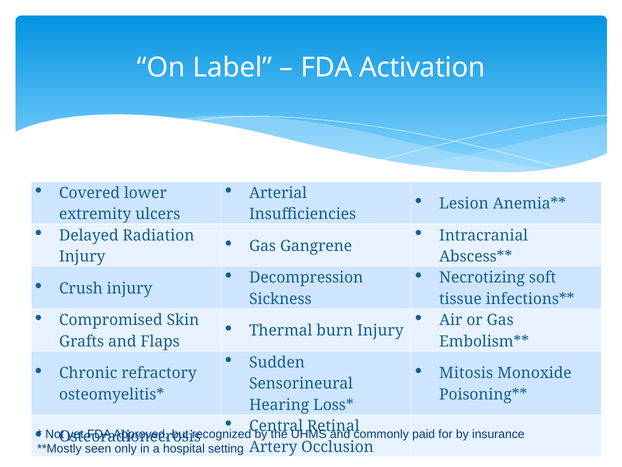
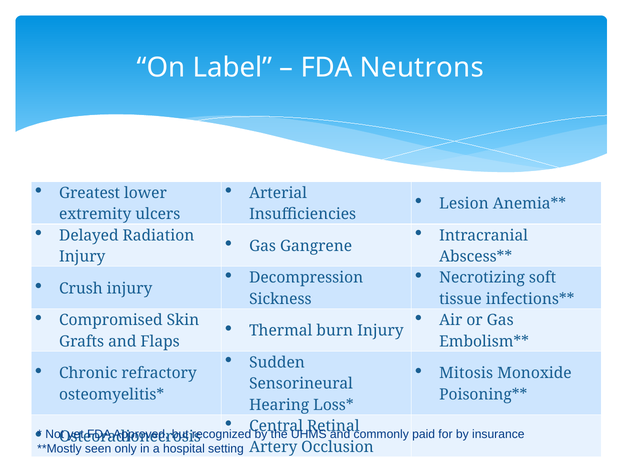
Activation: Activation -> Neutrons
Covered: Covered -> Greatest
